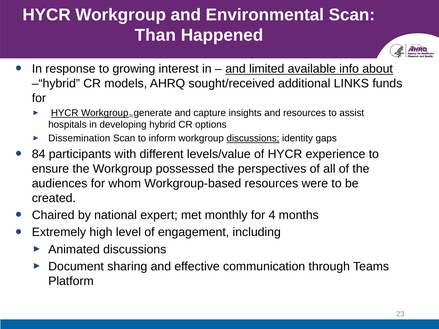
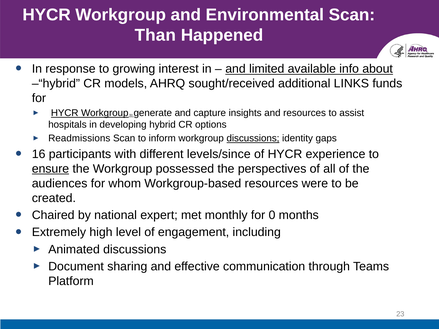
Dissemination: Dissemination -> Readmissions
84: 84 -> 16
levels/value: levels/value -> levels/since
ensure underline: none -> present
4: 4 -> 0
